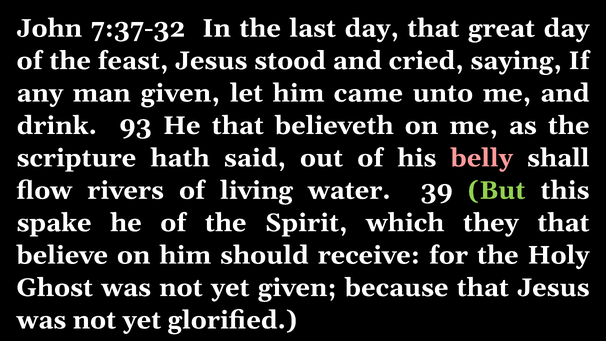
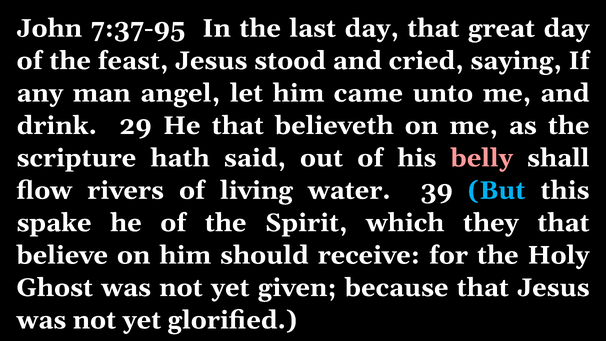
7:37-32: 7:37-32 -> 7:37-95
man given: given -> angel
93: 93 -> 29
But colour: light green -> light blue
